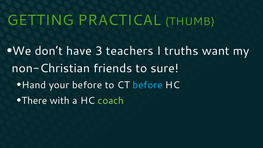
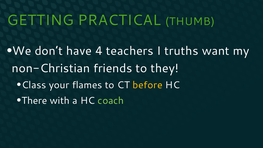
3: 3 -> 4
sure: sure -> they
Hand: Hand -> Class
your before: before -> flames
before at (148, 85) colour: light blue -> yellow
